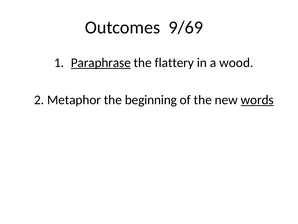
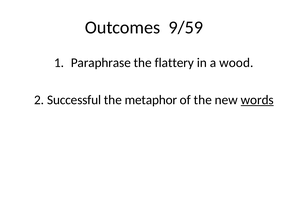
9/69: 9/69 -> 9/59
Paraphrase underline: present -> none
Metaphor: Metaphor -> Successful
beginning: beginning -> metaphor
